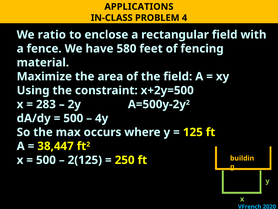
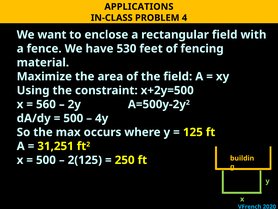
ratio: ratio -> want
580: 580 -> 530
283: 283 -> 560
38,447: 38,447 -> 31,251
